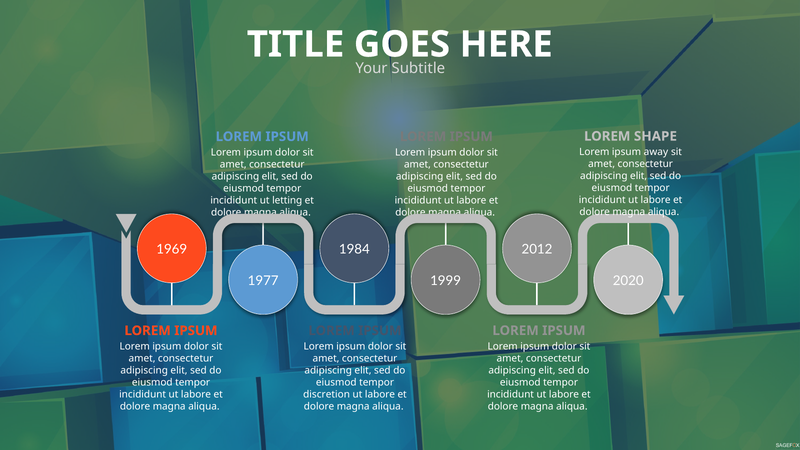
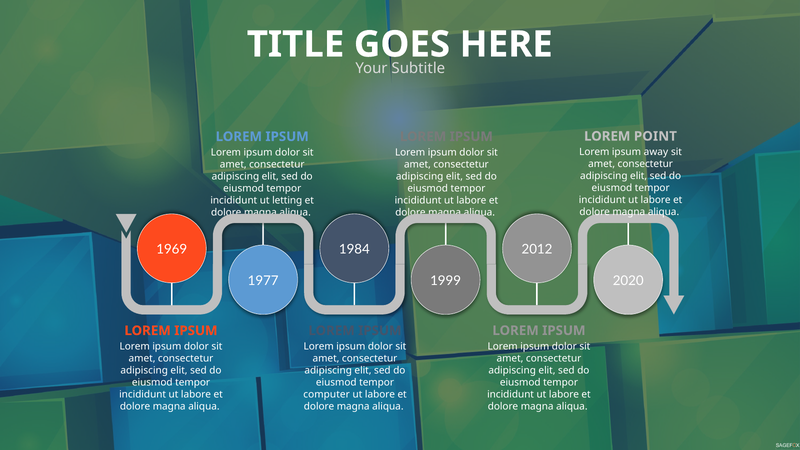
SHAPE: SHAPE -> POINT
discretion: discretion -> computer
